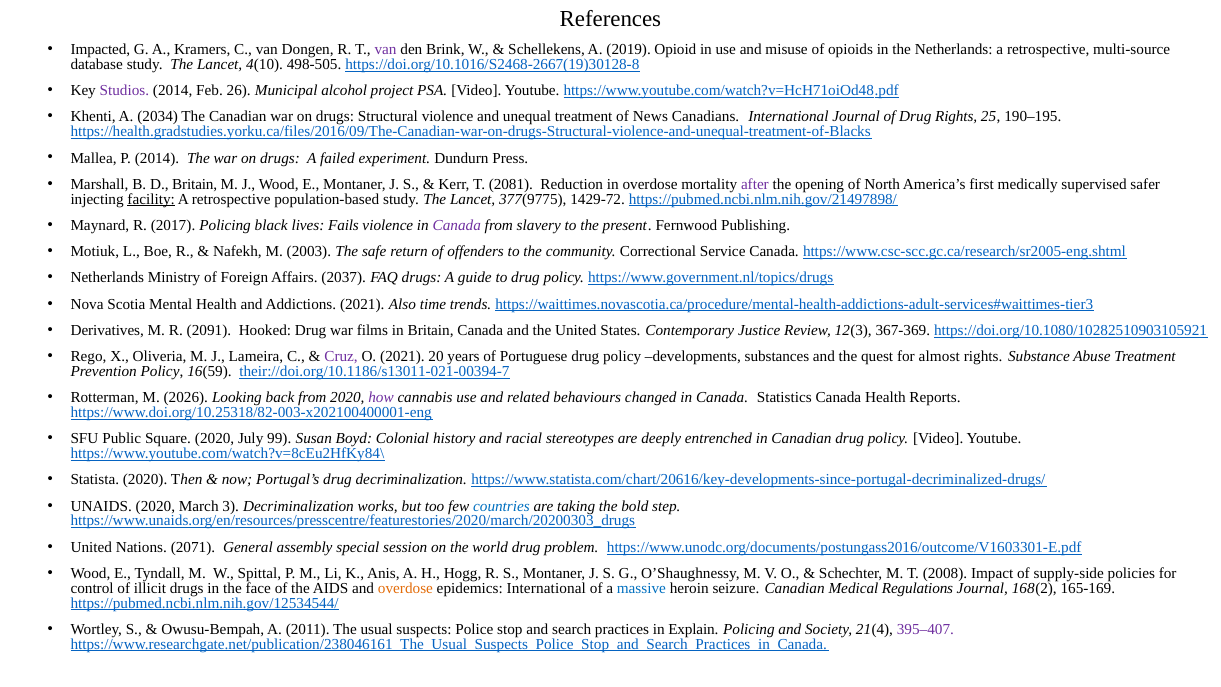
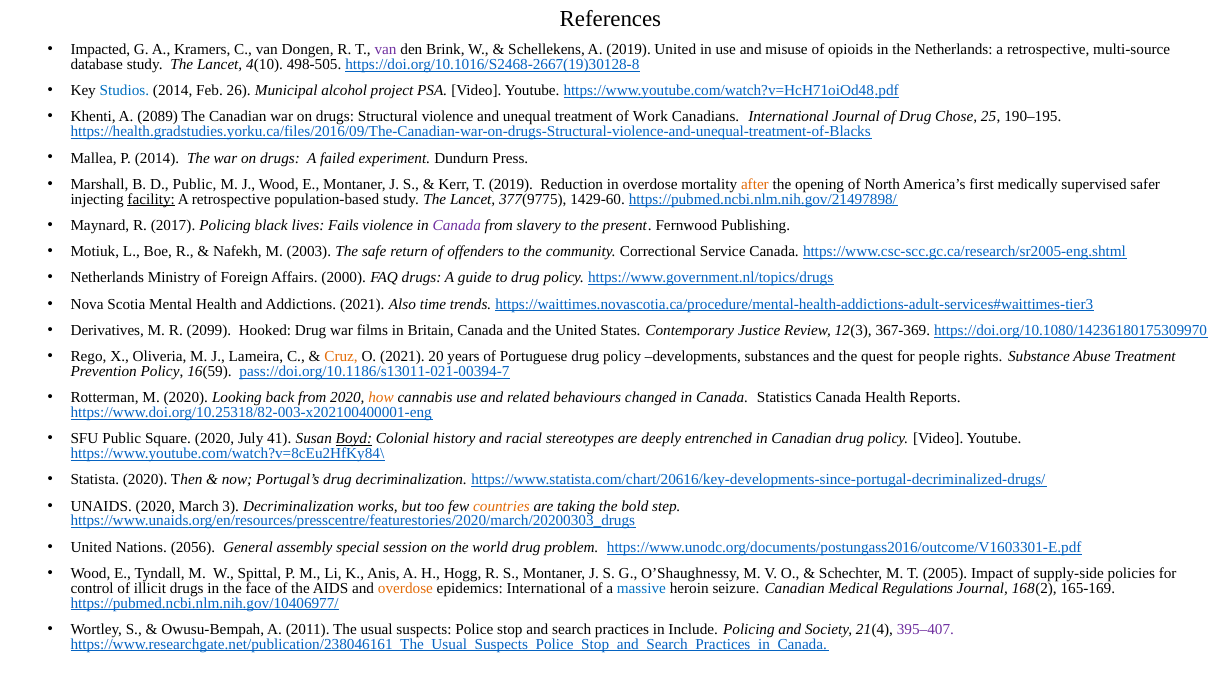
2019 Opioid: Opioid -> United
Studios colour: purple -> blue
2034: 2034 -> 2089
News: News -> Work
Drug Rights: Rights -> Chose
D Britain: Britain -> Public
T 2081: 2081 -> 2019
after colour: purple -> orange
1429-72: 1429-72 -> 1429-60
2037: 2037 -> 2000
2091: 2091 -> 2099
https://doi.org/10.1080/10282510903105921: https://doi.org/10.1080/10282510903105921 -> https://doi.org/10.1080/14236180175309970
Cruz colour: purple -> orange
almost: almost -> people
their://doi.org/10.1186/s13011-021-00394-7: their://doi.org/10.1186/s13011-021-00394-7 -> pass://doi.org/10.1186/s13011-021-00394-7
M 2026: 2026 -> 2020
how colour: purple -> orange
99: 99 -> 41
Boyd underline: none -> present
countries colour: blue -> orange
2071: 2071 -> 2056
2008: 2008 -> 2005
https://pubmed.ncbi.nlm.nih.gov/12534544/: https://pubmed.ncbi.nlm.nih.gov/12534544/ -> https://pubmed.ncbi.nlm.nih.gov/10406977/
Explain: Explain -> Include
